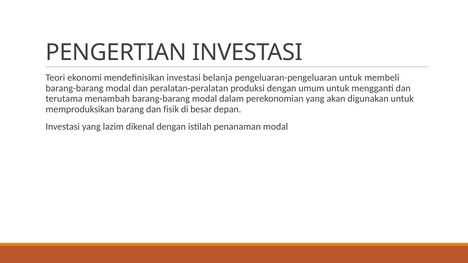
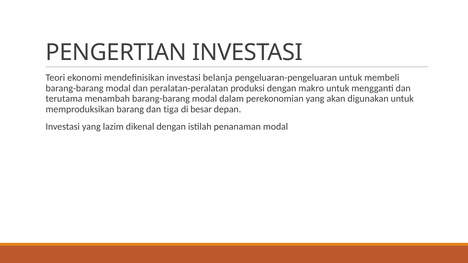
umum: umum -> makro
fisik: fisik -> tiga
